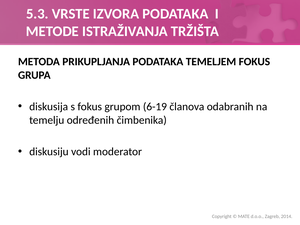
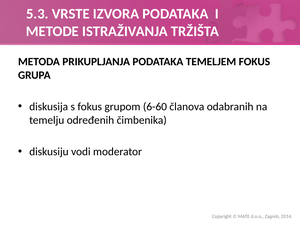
6-19: 6-19 -> 6-60
